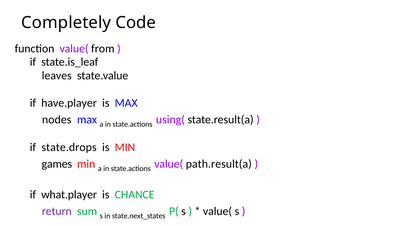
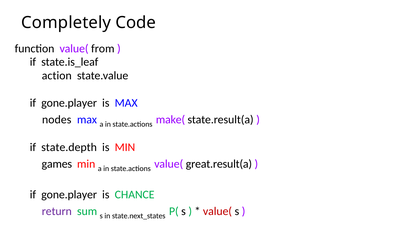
leaves: leaves -> action
have.player at (69, 103): have.player -> gone.player
using(: using( -> make(
state.drops: state.drops -> state.depth
path.result(a: path.result(a -> great.result(a
what.player at (69, 195): what.player -> gone.player
value( at (217, 211) colour: black -> red
